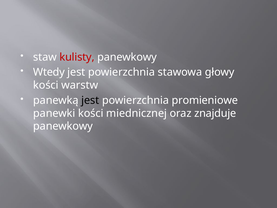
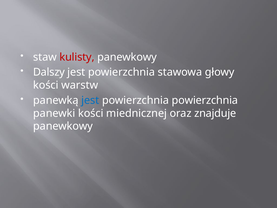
Wtedy: Wtedy -> Dalszy
jest at (90, 100) colour: black -> blue
powierzchnia promieniowe: promieniowe -> powierzchnia
